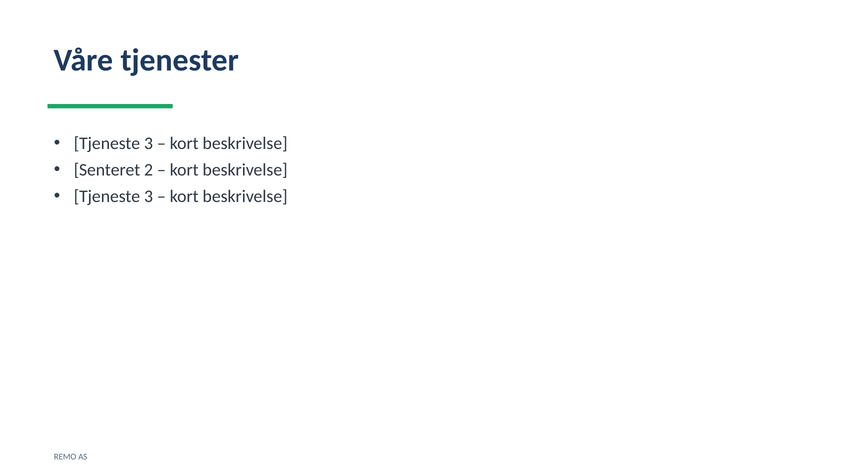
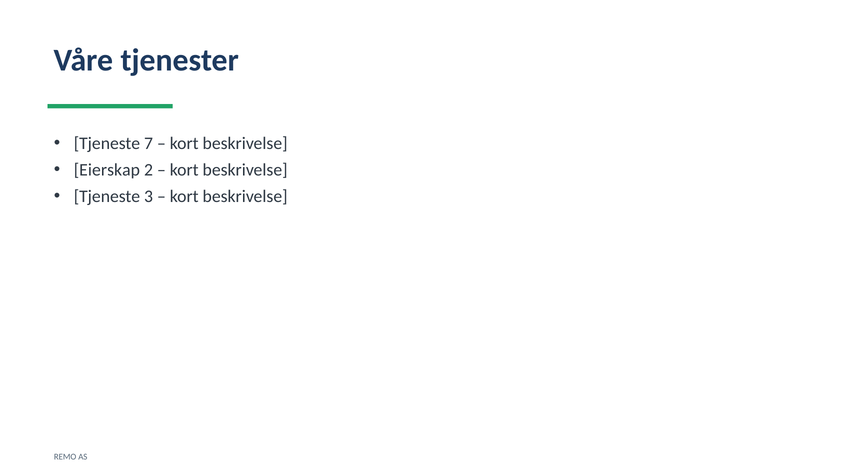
3 at (148, 143): 3 -> 7
Senteret: Senteret -> Eierskap
